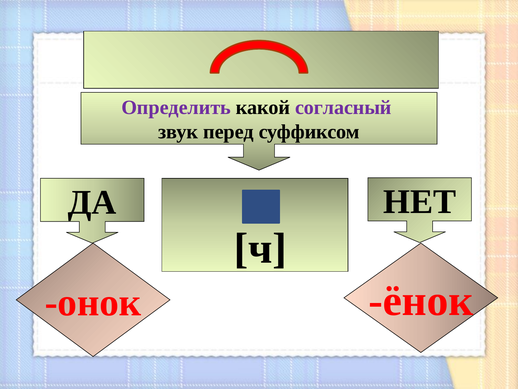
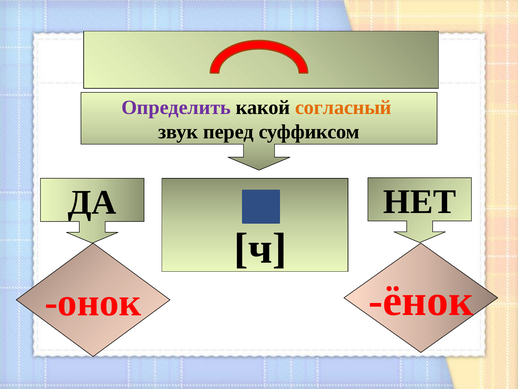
согласный colour: purple -> orange
